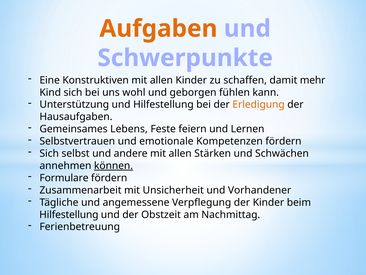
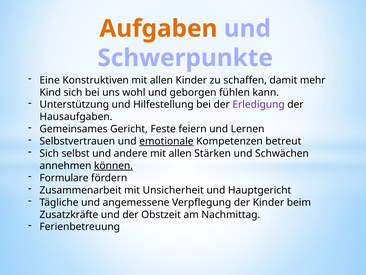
Erledigung colour: orange -> purple
Lebens: Lebens -> Gericht
emotionale underline: none -> present
Kompetenzen fördern: fördern -> betreut
Vorhandener: Vorhandener -> Hauptgericht
Hilfestellung at (69, 214): Hilfestellung -> Zusatzkräfte
